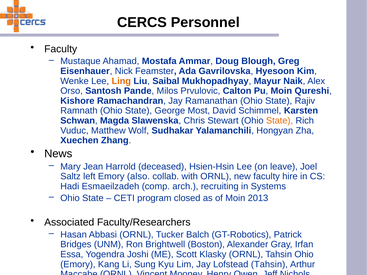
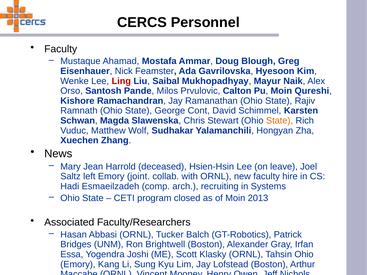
Ling colour: orange -> red
Most: Most -> Cont
also: also -> joint
Lofstead Tahsin: Tahsin -> Boston
